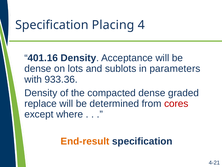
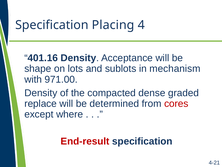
dense at (38, 69): dense -> shape
parameters: parameters -> mechanism
933.36: 933.36 -> 971.00
End-result colour: orange -> red
